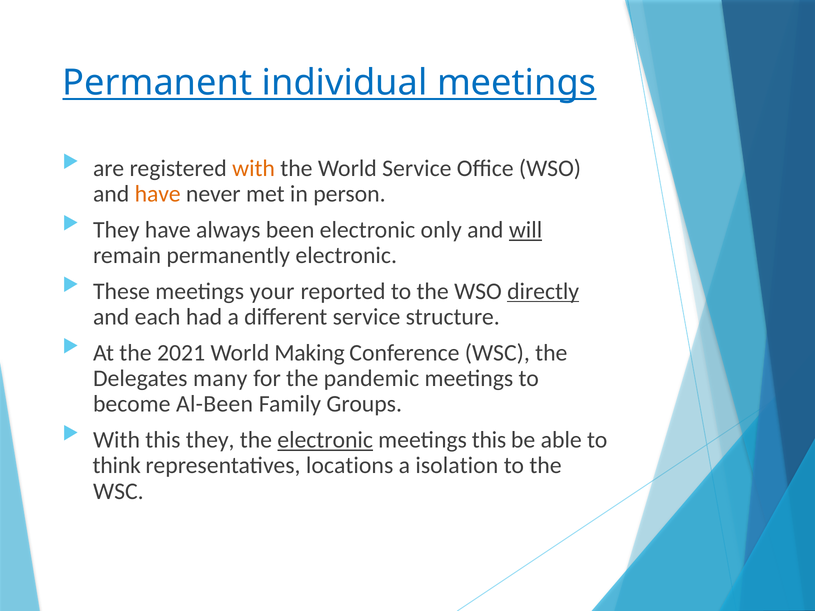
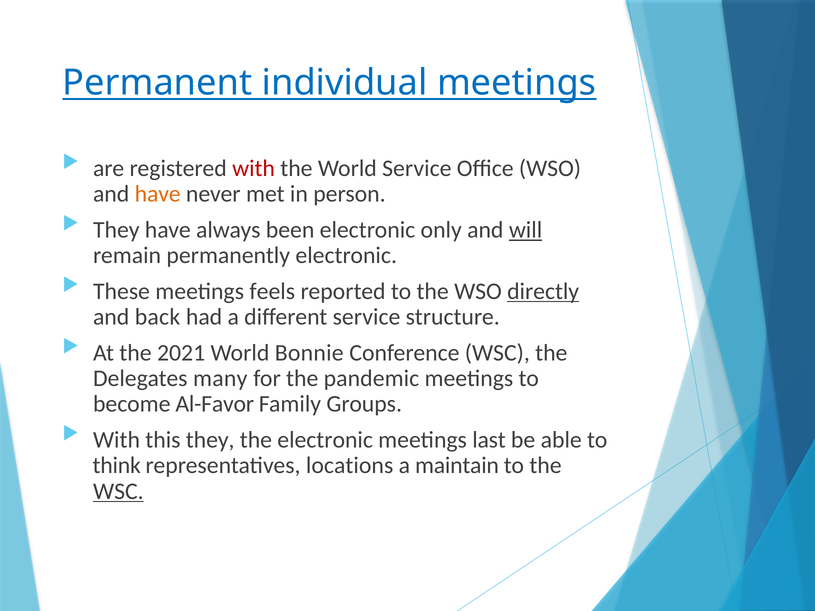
with at (254, 168) colour: orange -> red
your: your -> feels
each: each -> back
Making: Making -> Bonnie
Al-Been: Al-Been -> Al-Favor
electronic at (325, 440) underline: present -> none
meetings this: this -> last
isolation: isolation -> maintain
WSC at (118, 491) underline: none -> present
